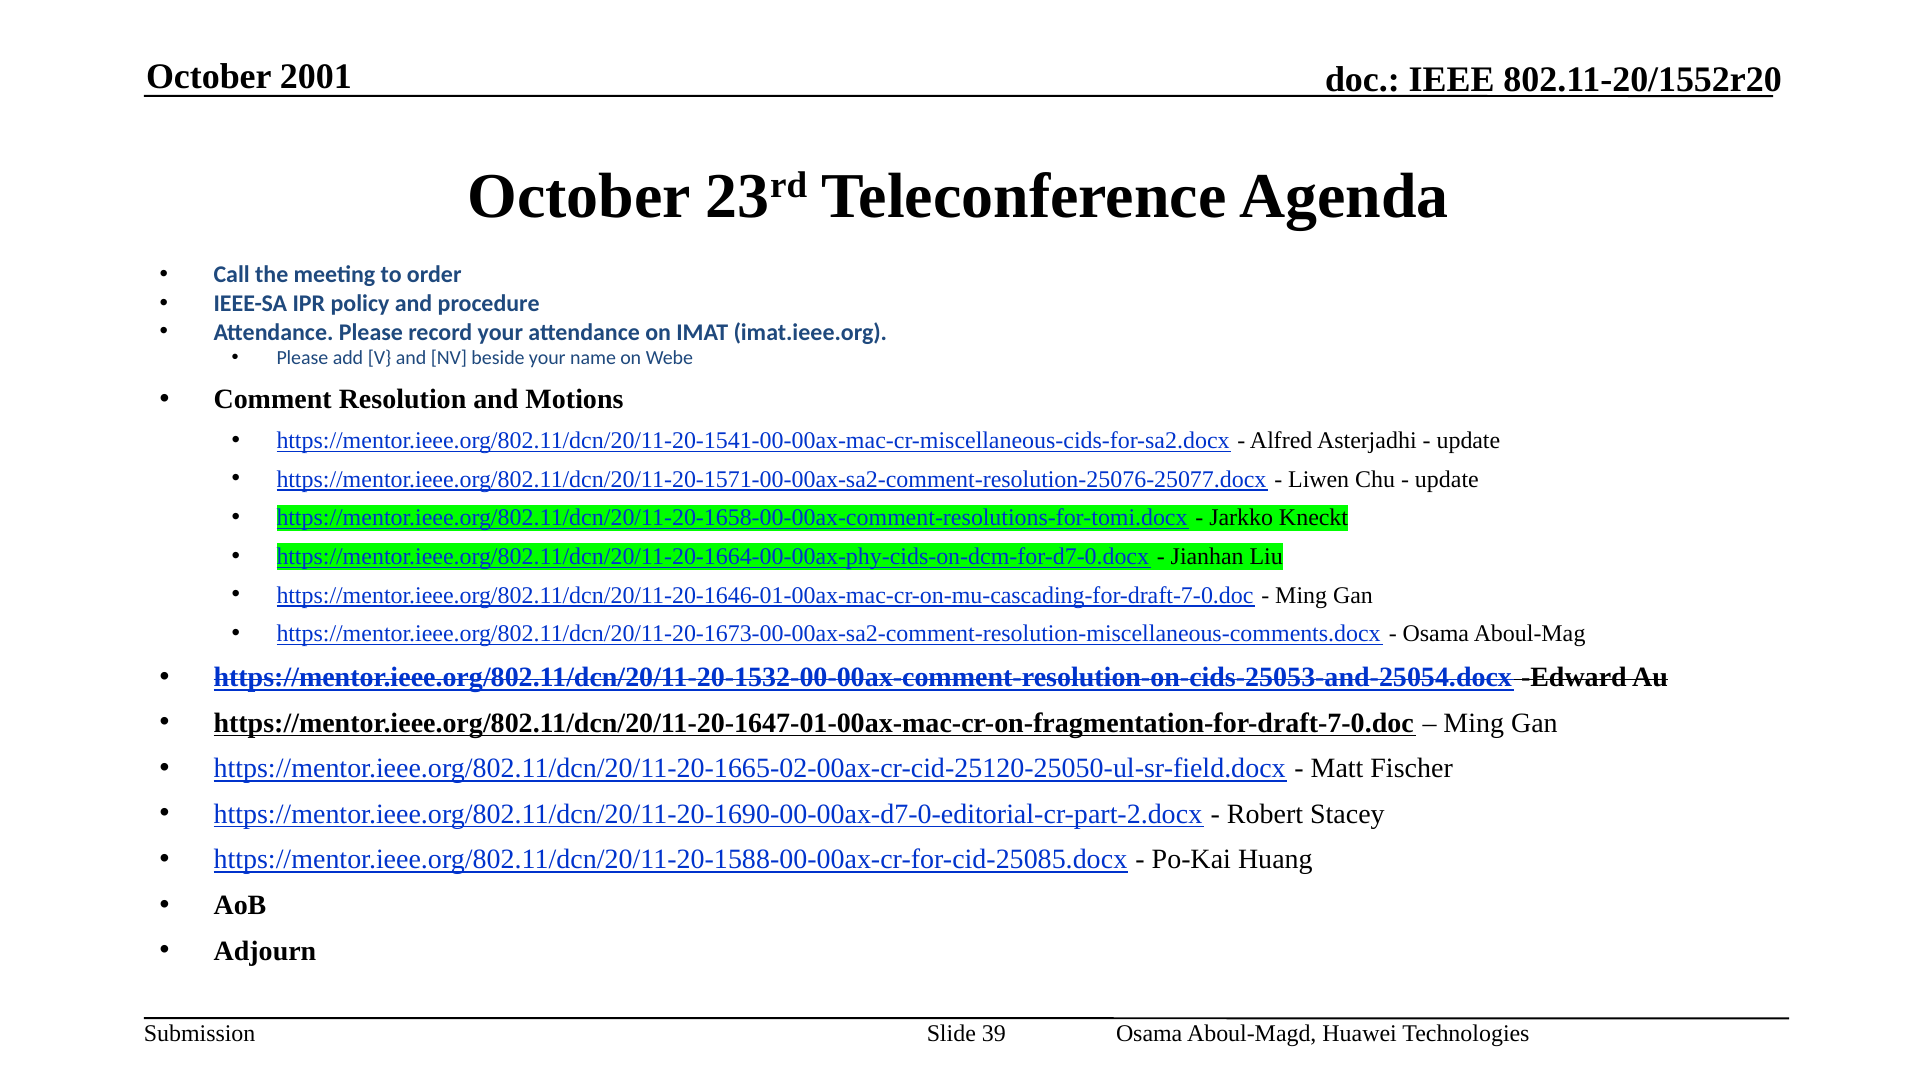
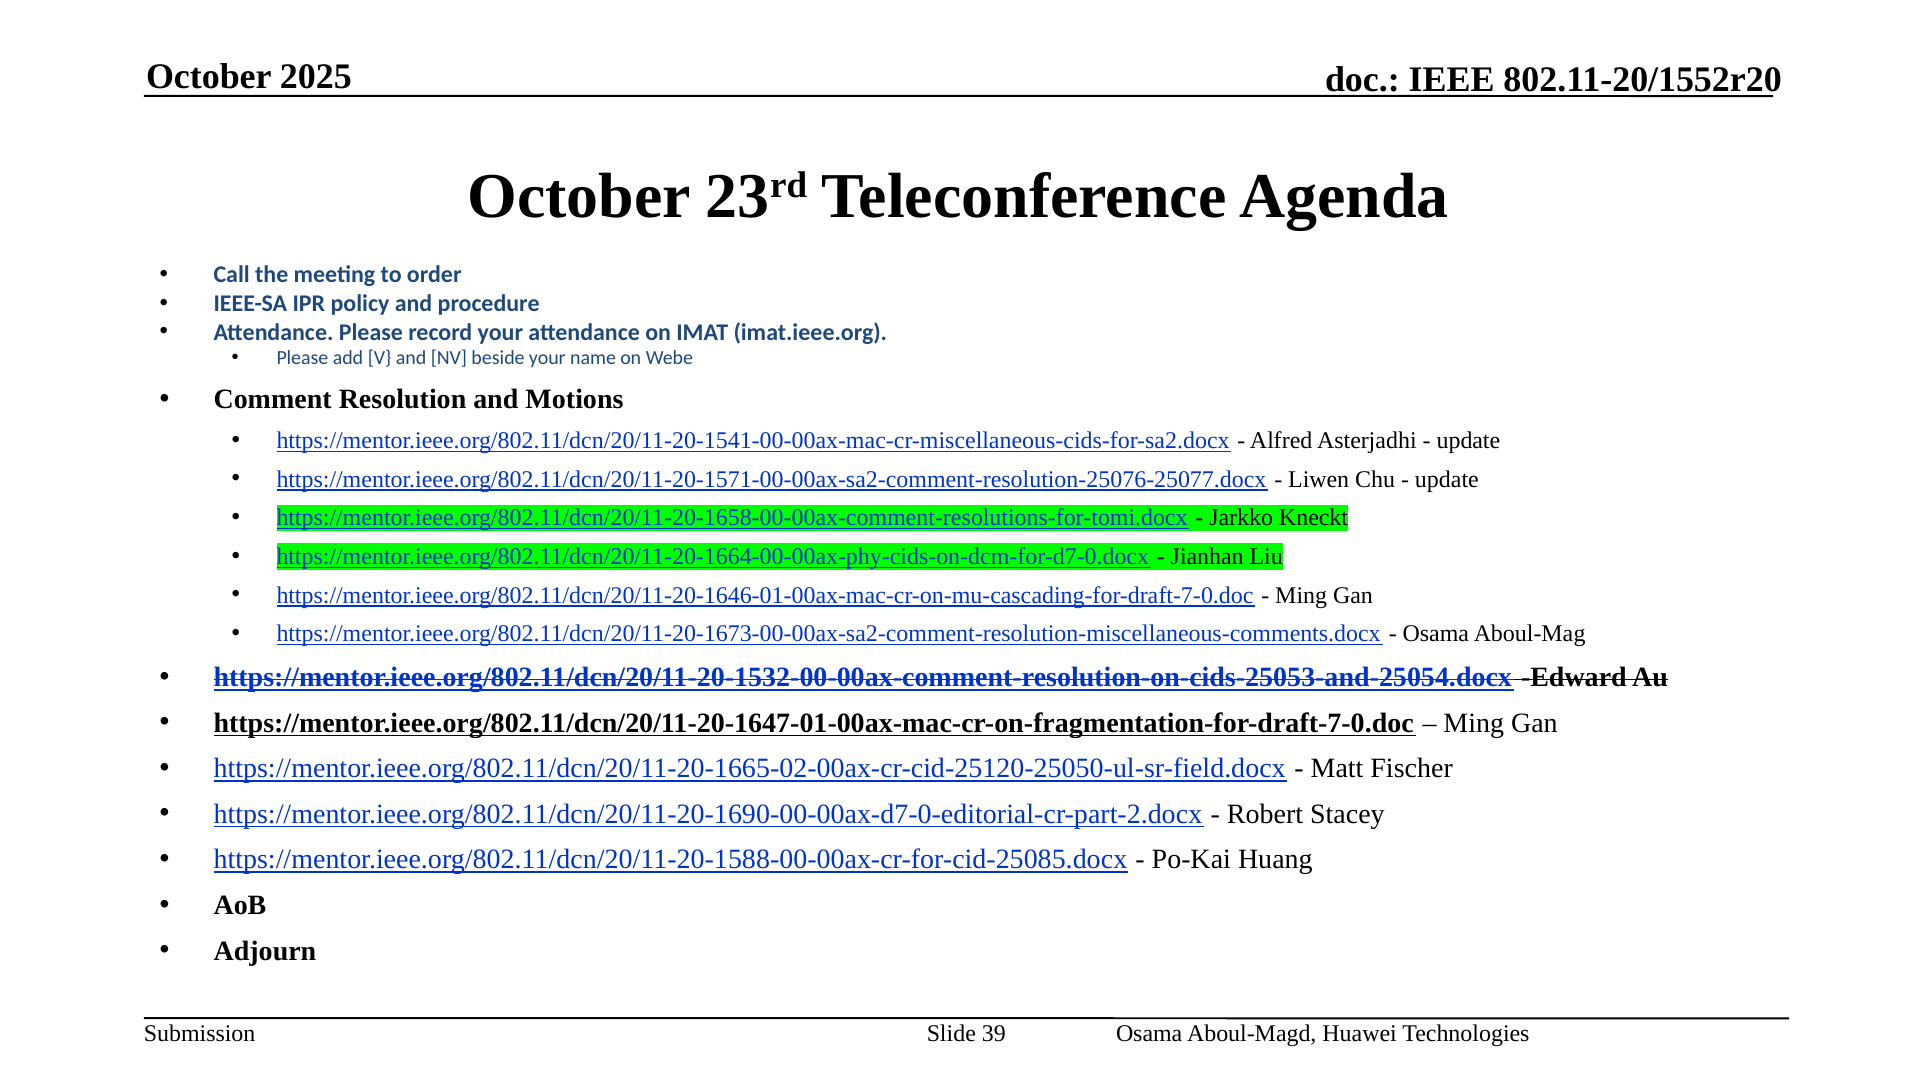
2001: 2001 -> 2025
